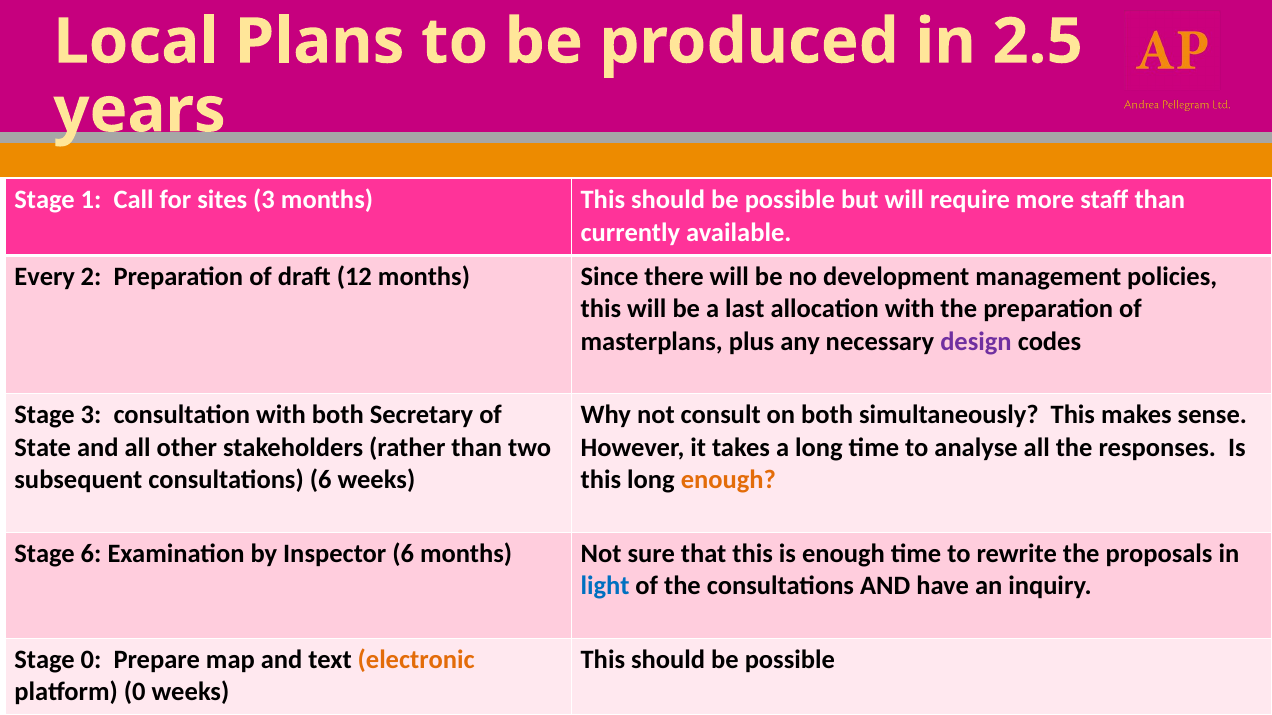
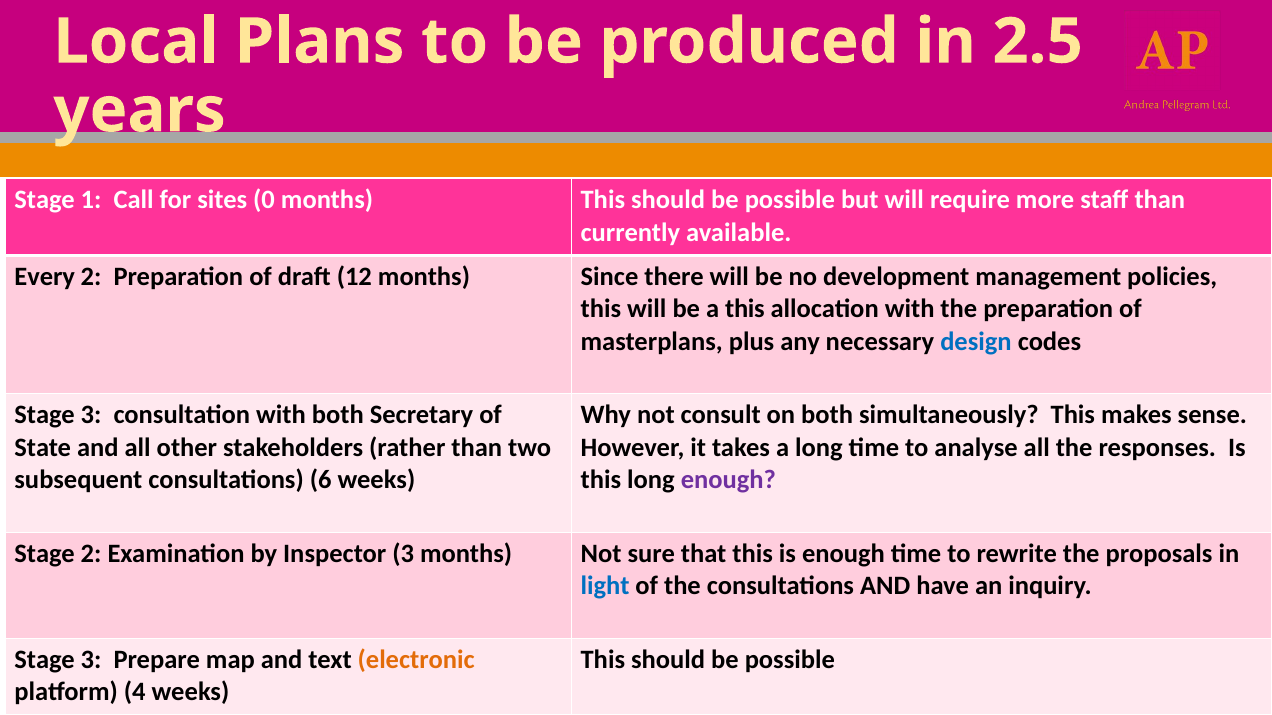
sites 3: 3 -> 0
a last: last -> this
design colour: purple -> blue
enough at (728, 480) colour: orange -> purple
Stage 6: 6 -> 2
Inspector 6: 6 -> 3
0 at (91, 660): 0 -> 3
platform 0: 0 -> 4
